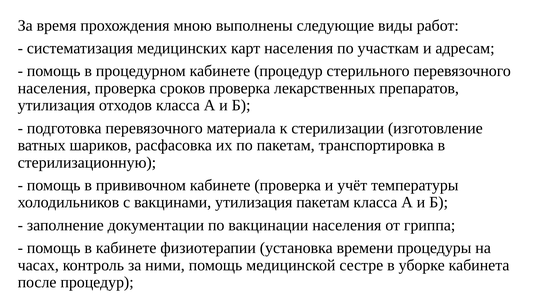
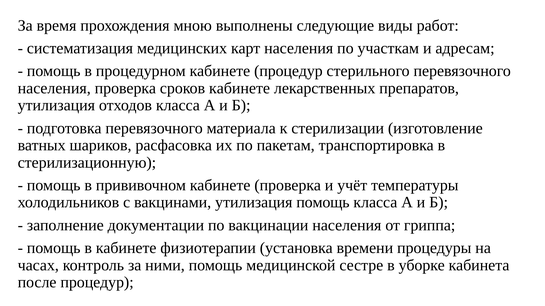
сроков проверка: проверка -> кабинете
утилизация пакетам: пакетам -> помощь
